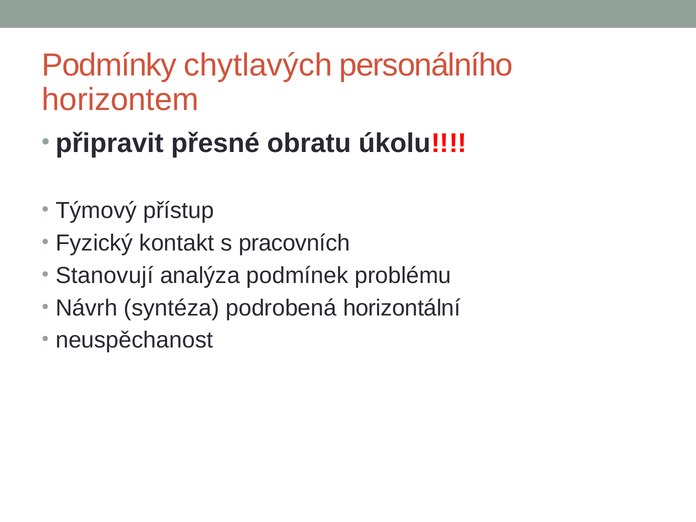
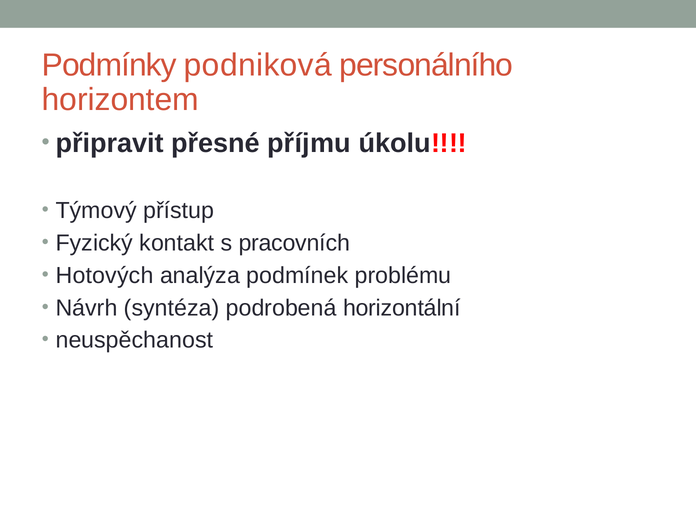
chytlavých: chytlavých -> podniková
obratu: obratu -> příjmu
Stanovují: Stanovují -> Hotových
